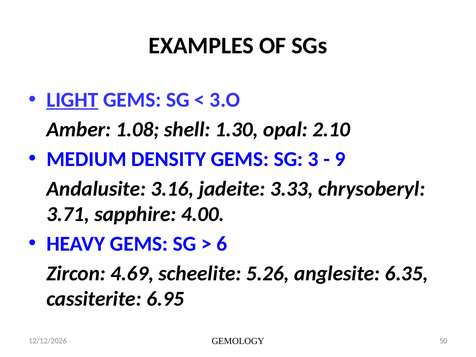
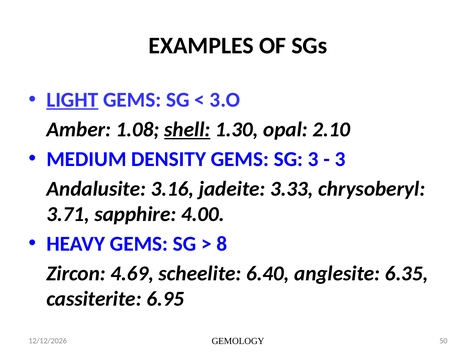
shell underline: none -> present
9 at (340, 159): 9 -> 3
6: 6 -> 8
5.26: 5.26 -> 6.40
